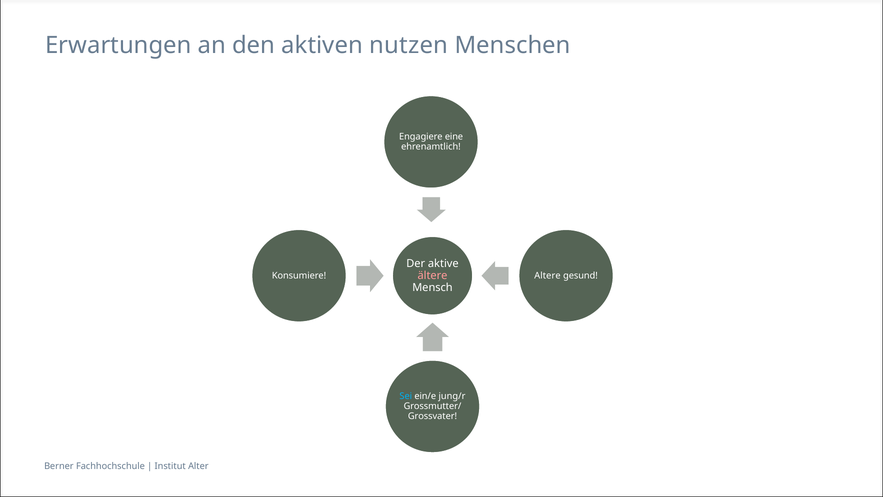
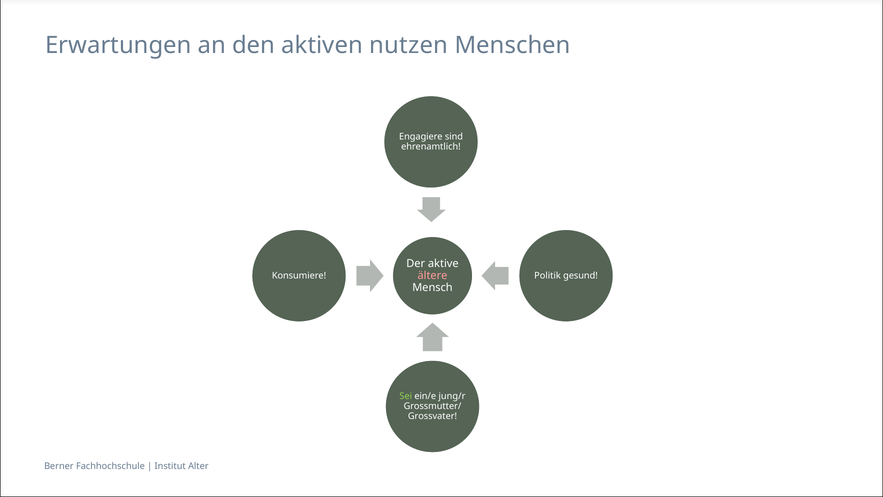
eine: eine -> sind
Altere: Altere -> Politik
Sei colour: light blue -> light green
